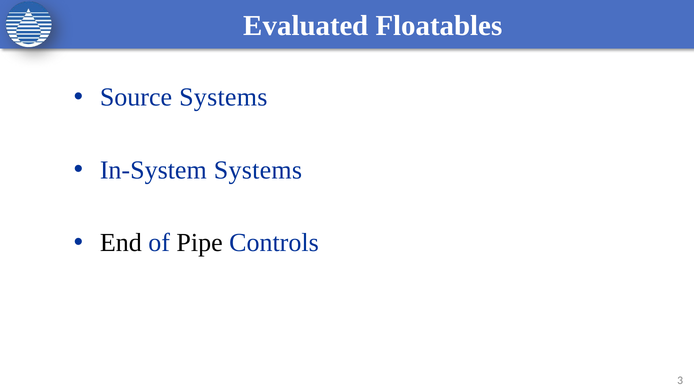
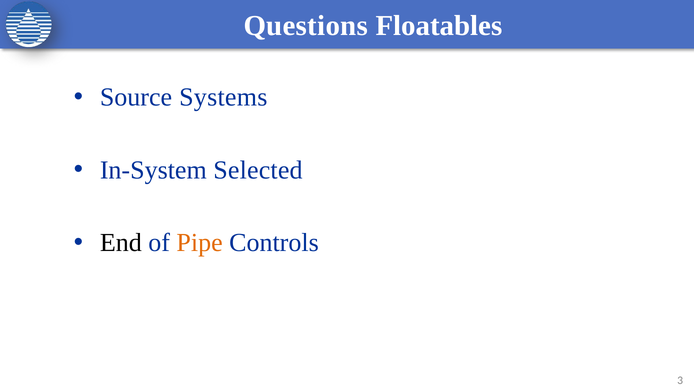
Evaluated: Evaluated -> Questions
In-System Systems: Systems -> Selected
Pipe colour: black -> orange
